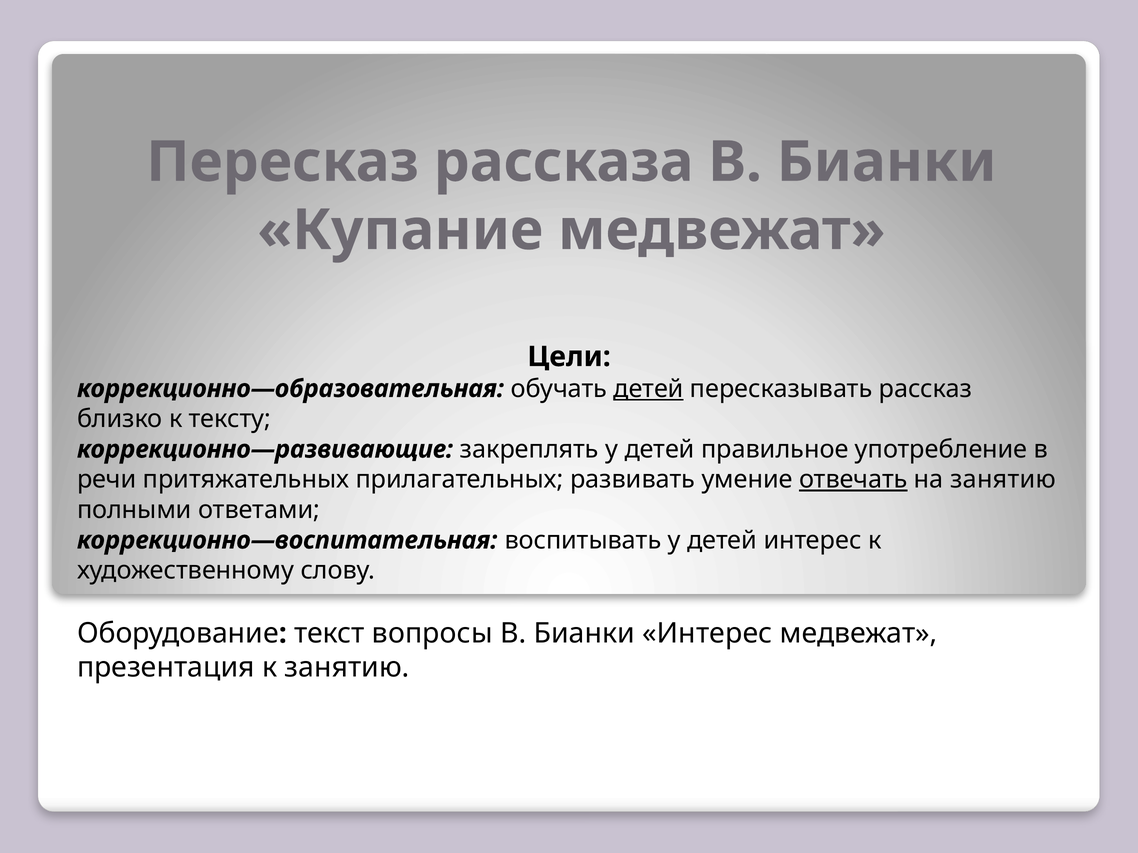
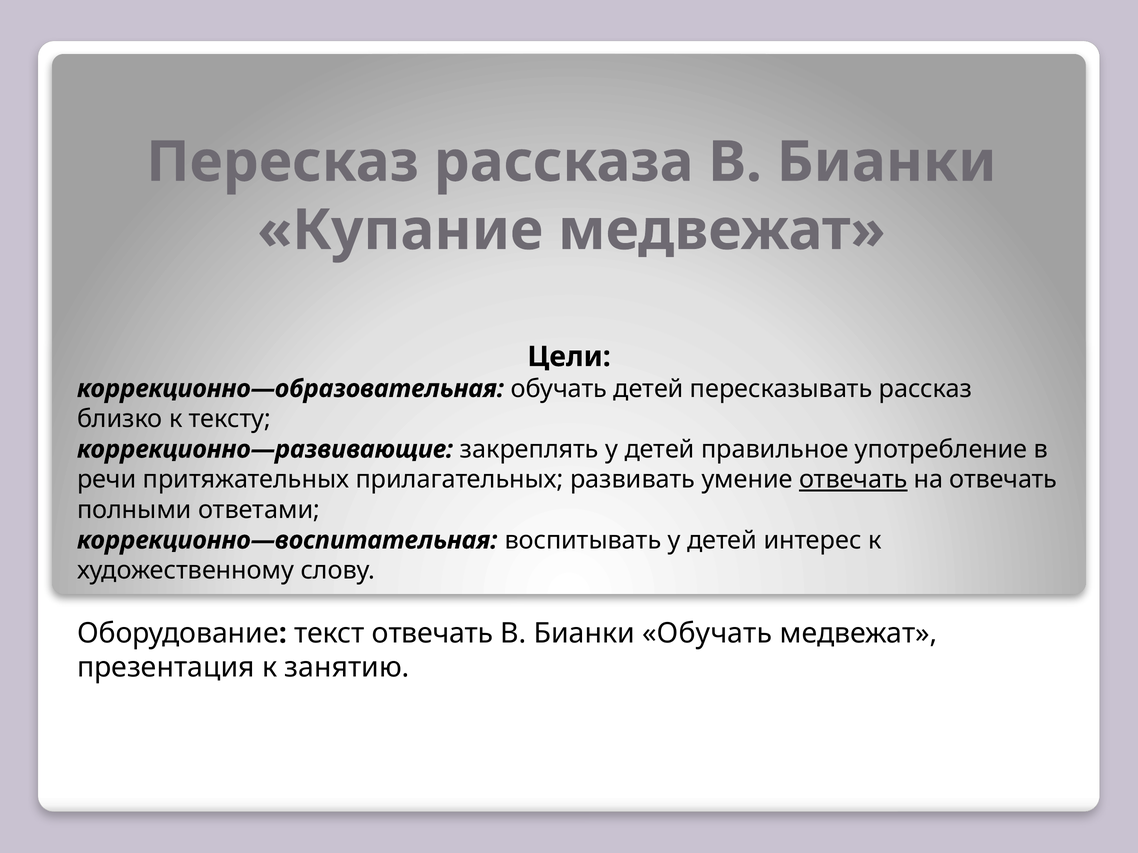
детей at (648, 389) underline: present -> none
на занятию: занятию -> отвечать
текст вопросы: вопросы -> отвечать
Бианки Интерес: Интерес -> Обучать
